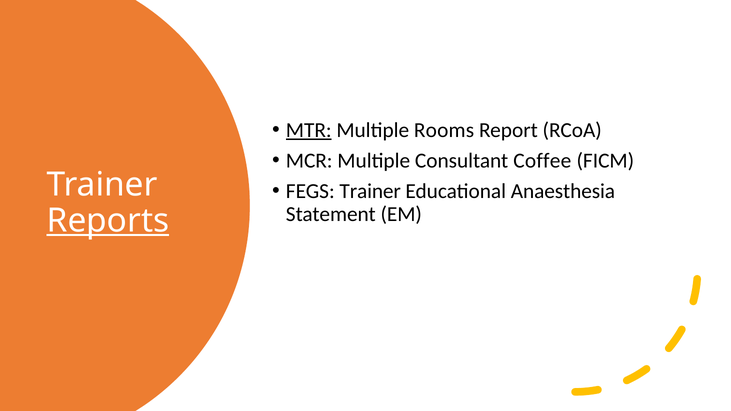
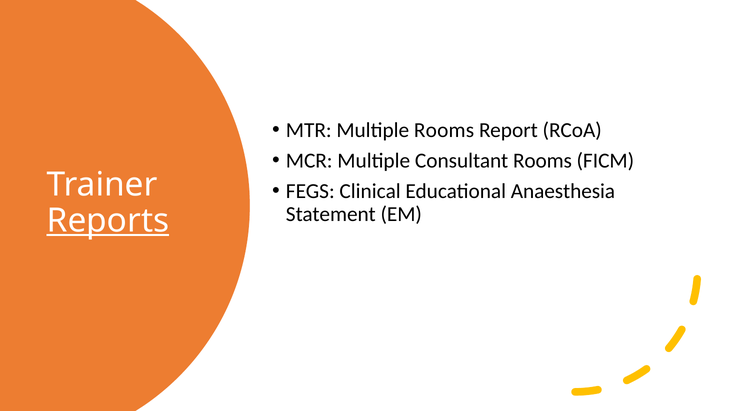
MTR underline: present -> none
Consultant Coffee: Coffee -> Rooms
FEGS Trainer: Trainer -> Clinical
